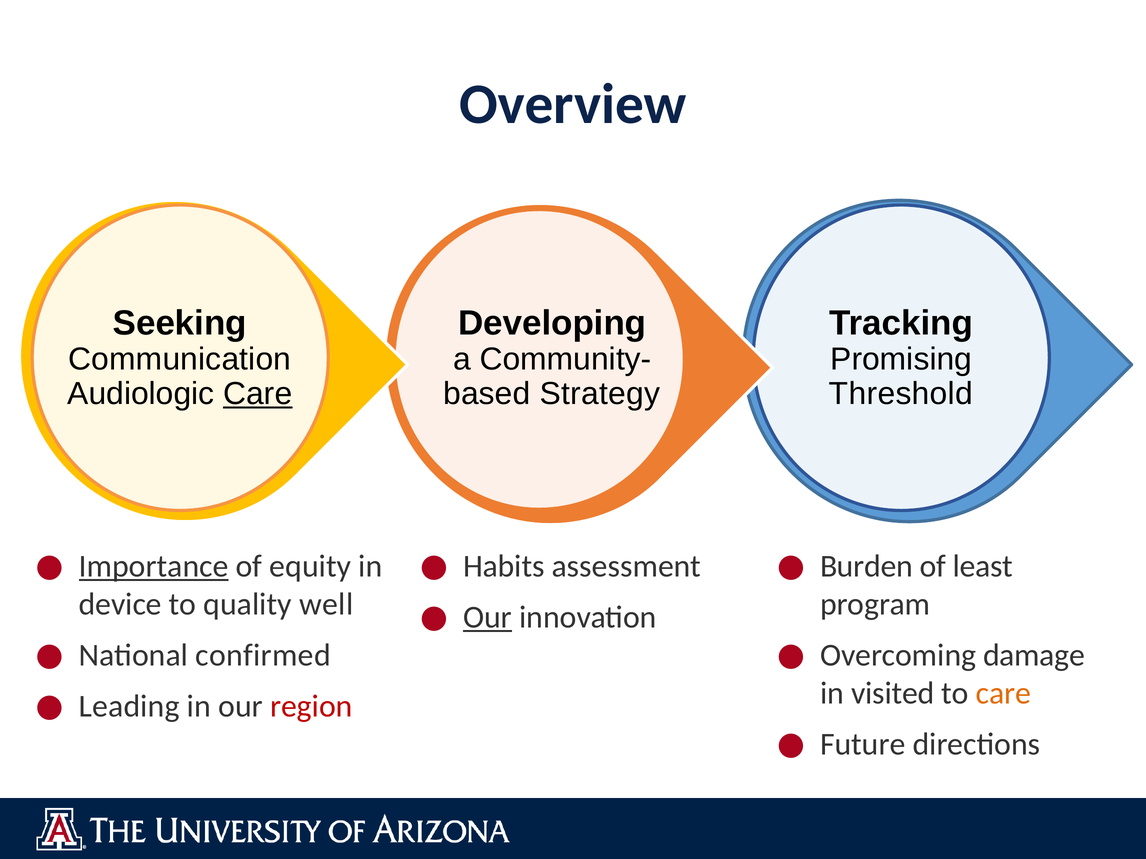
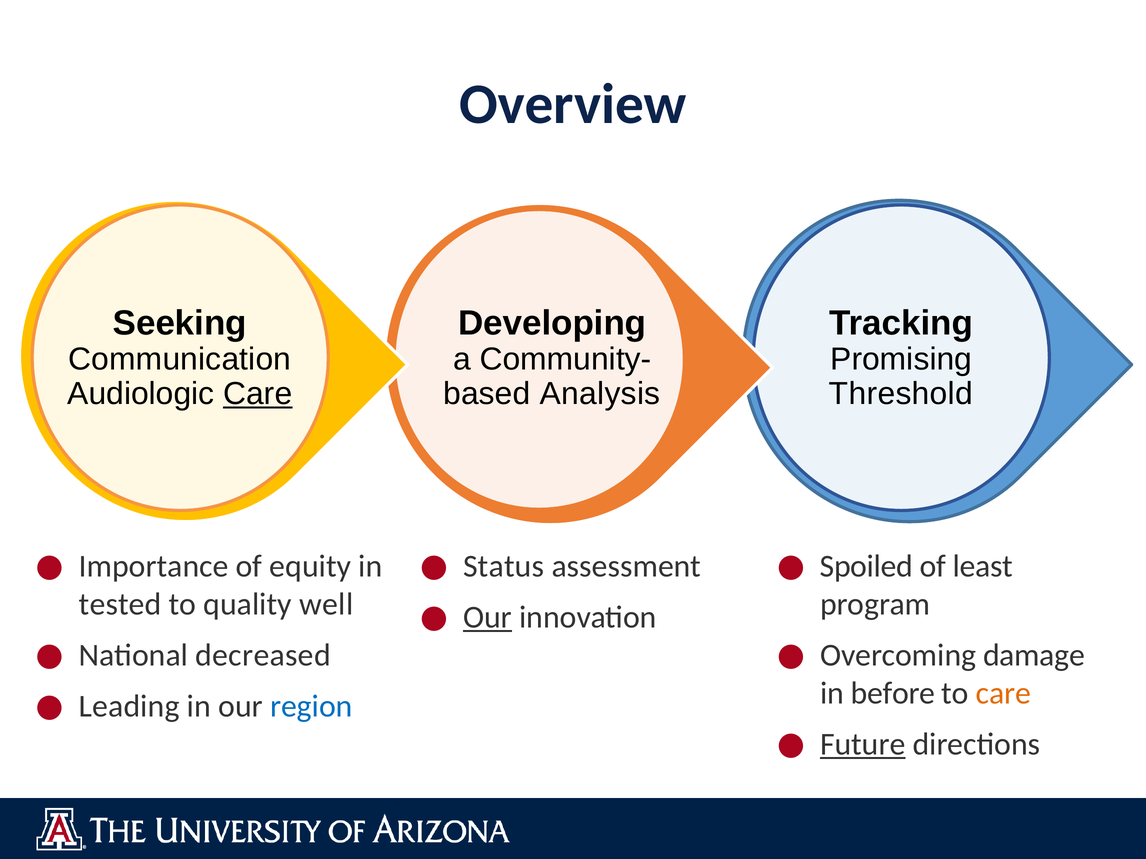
Strategy: Strategy -> Analysis
Importance underline: present -> none
Habits: Habits -> Status
Burden: Burden -> Spoiled
device: device -> tested
confirmed: confirmed -> decreased
visited: visited -> before
region colour: red -> blue
Future underline: none -> present
